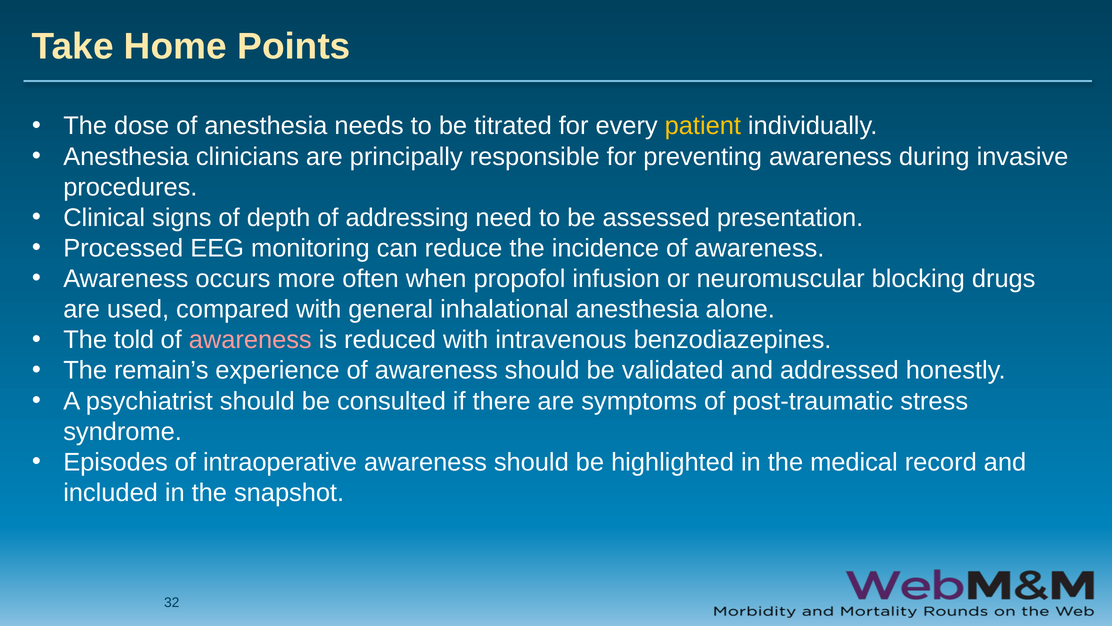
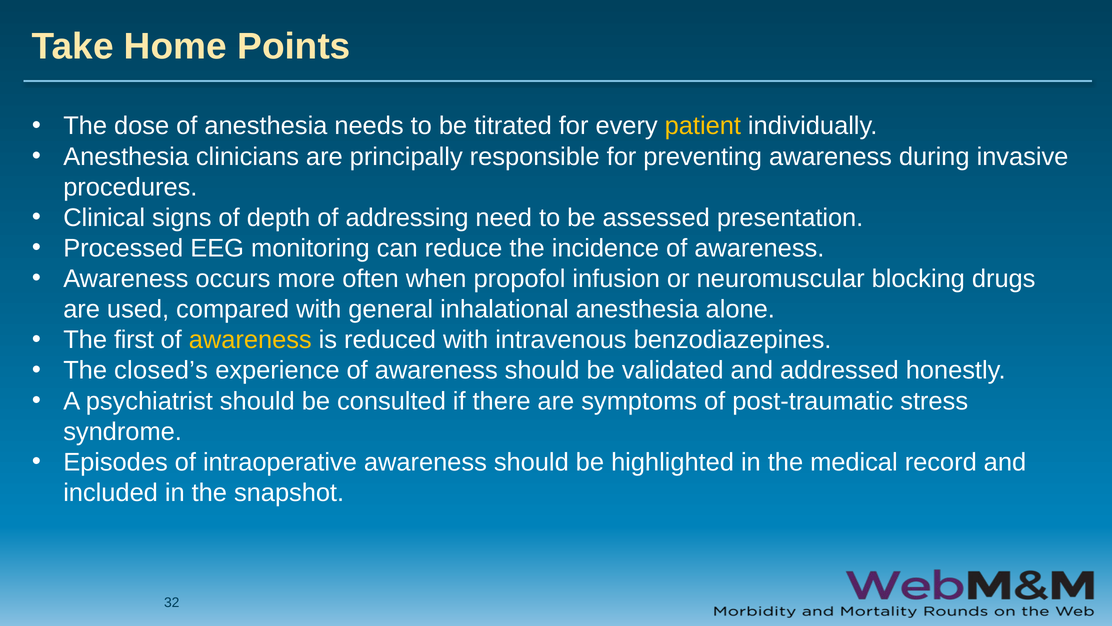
told: told -> first
awareness at (250, 340) colour: pink -> yellow
remain’s: remain’s -> closed’s
